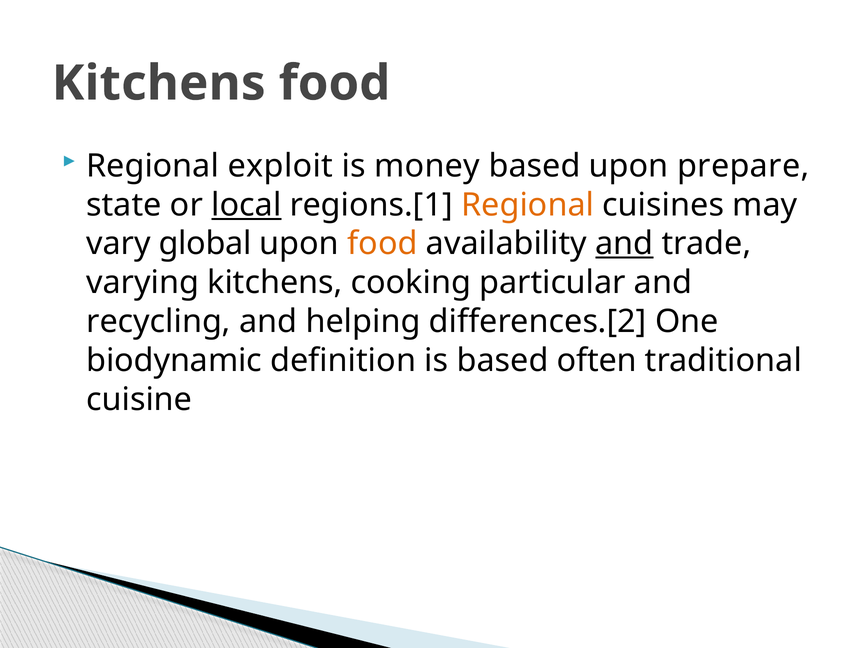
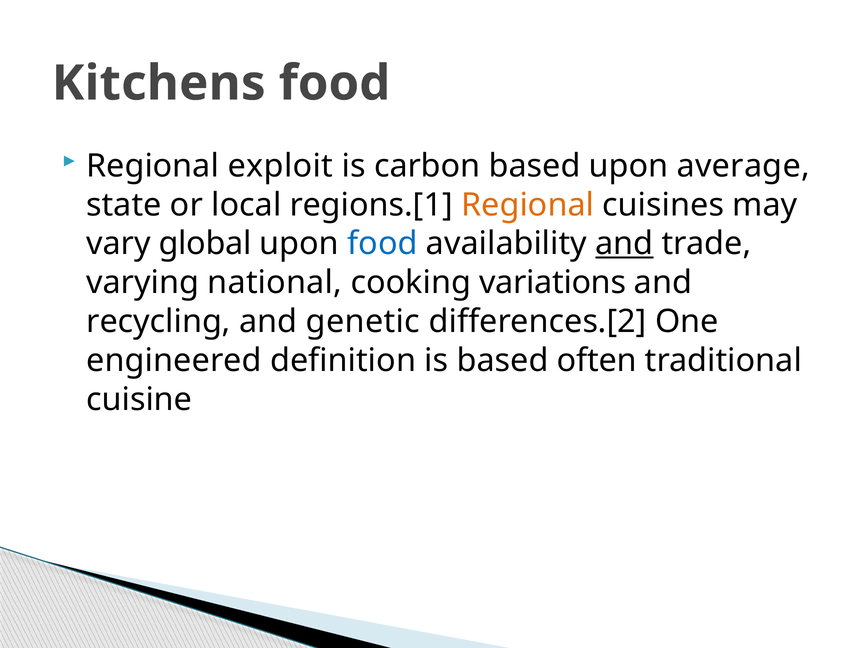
money: money -> carbon
prepare: prepare -> average
local underline: present -> none
food at (382, 244) colour: orange -> blue
varying kitchens: kitchens -> national
particular: particular -> variations
helping: helping -> genetic
biodynamic: biodynamic -> engineered
